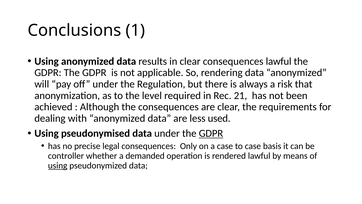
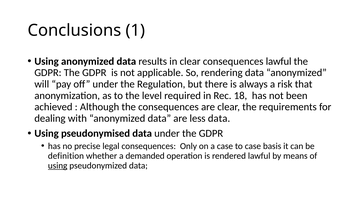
21: 21 -> 18
less used: used -> data
GDPR at (211, 133) underline: present -> none
controller: controller -> definition
